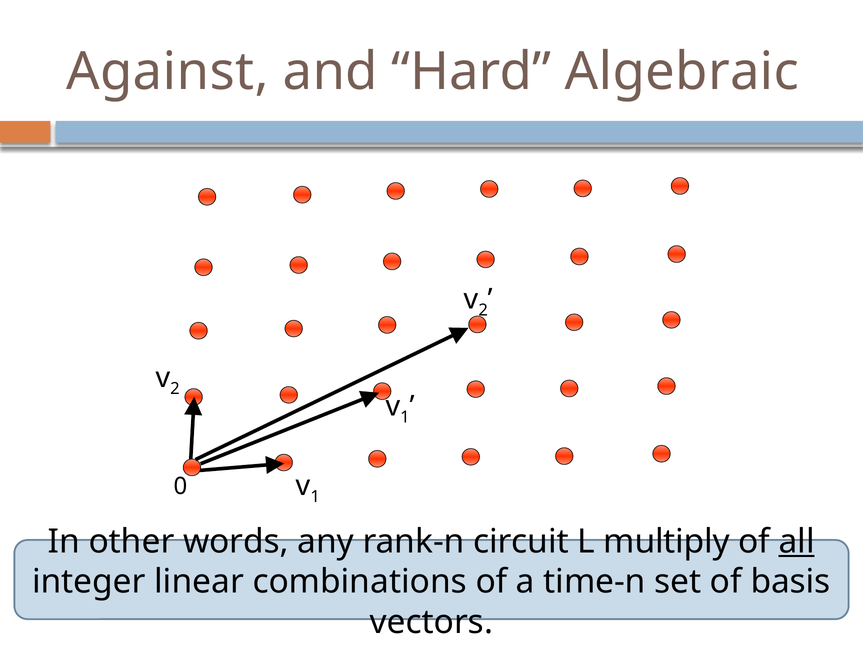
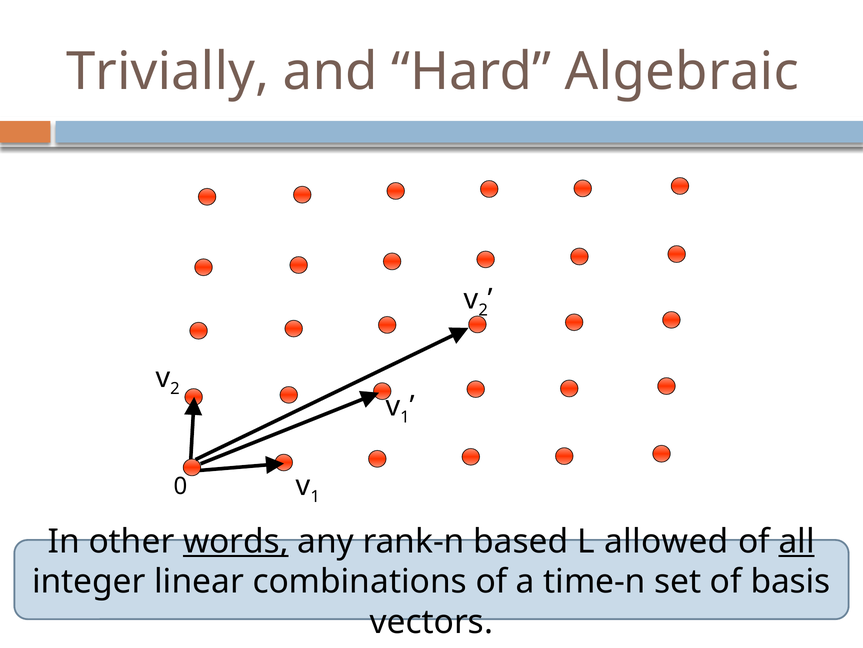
Against: Against -> Trivially
words underline: none -> present
circuit: circuit -> based
multiply: multiply -> allowed
